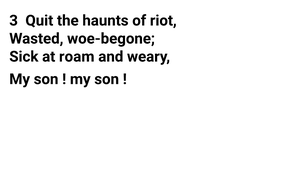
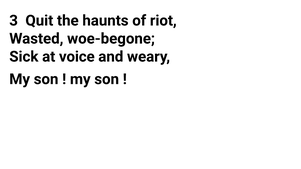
roam: roam -> voice
